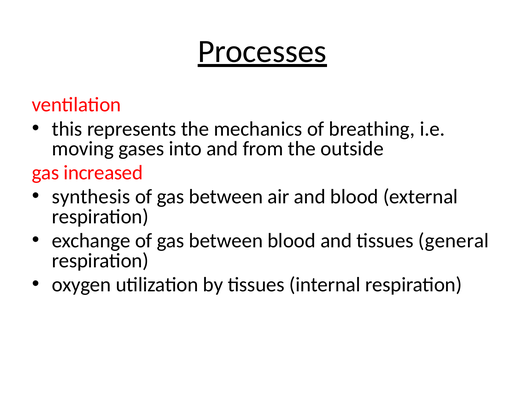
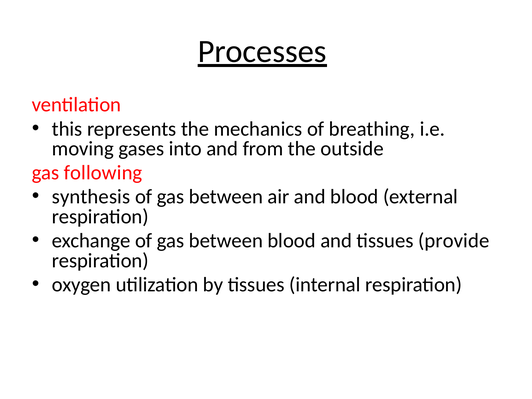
increased: increased -> following
general: general -> provide
